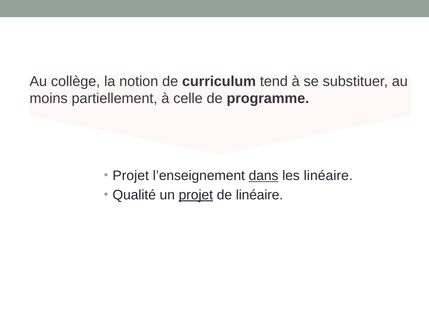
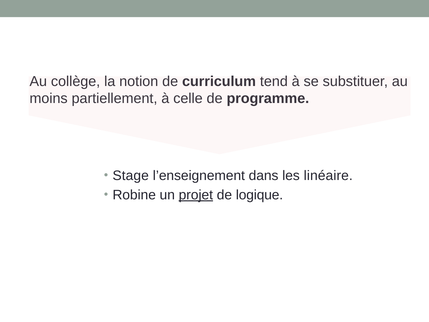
Projet at (131, 176): Projet -> Stage
dans underline: present -> none
Qualité: Qualité -> Robine
de linéaire: linéaire -> logique
